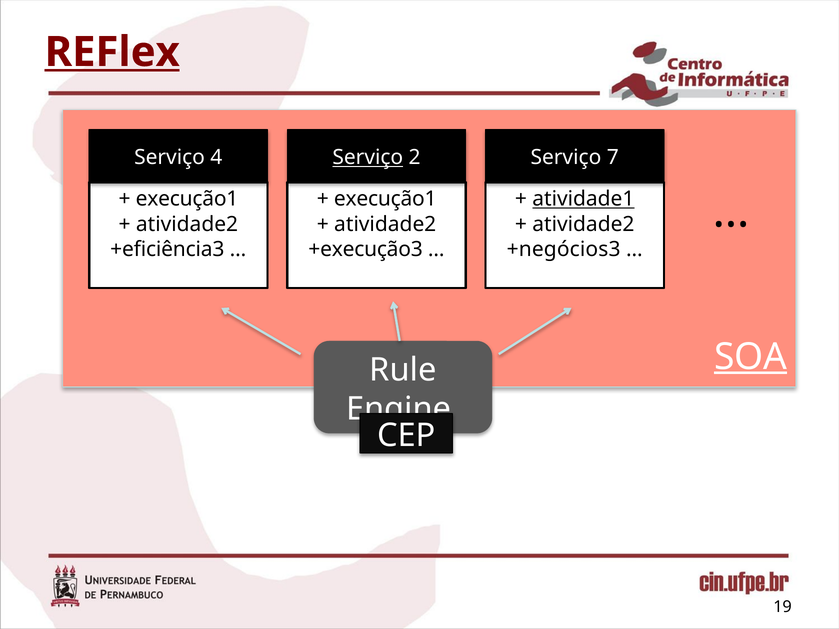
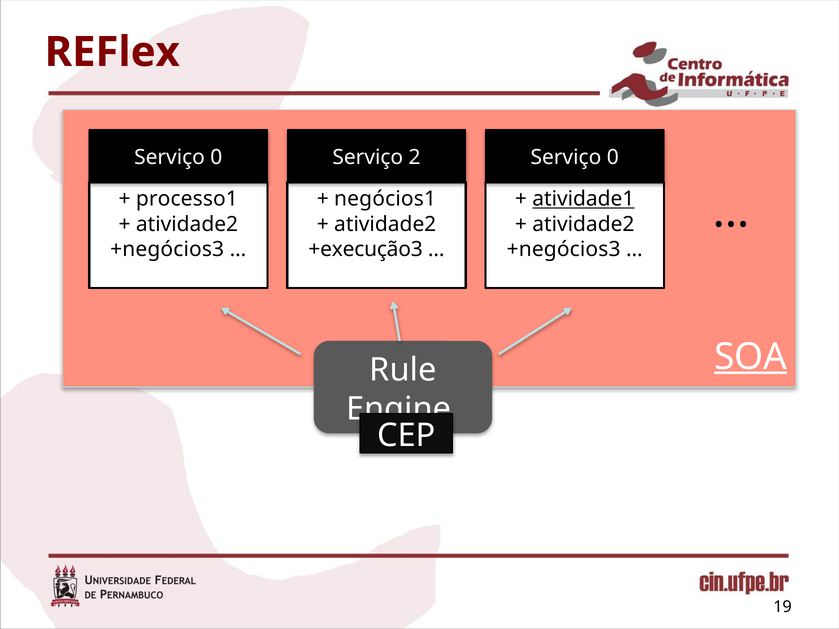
REFlex underline: present -> none
4 at (216, 157): 4 -> 0
Serviço at (368, 157) underline: present -> none
7 at (613, 157): 7 -> 0
execução1 at (187, 199): execução1 -> processo1
execução1 at (385, 199): execução1 -> negócios1
+eficiência3 at (167, 249): +eficiência3 -> +negócios3
